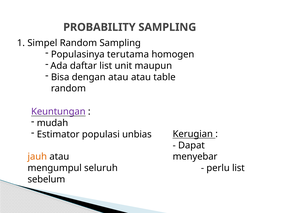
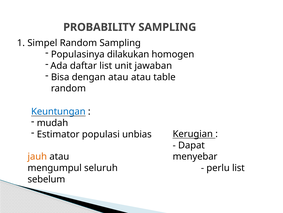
terutama: terutama -> dilakukan
maupun: maupun -> jawaban
Keuntungan colour: purple -> blue
